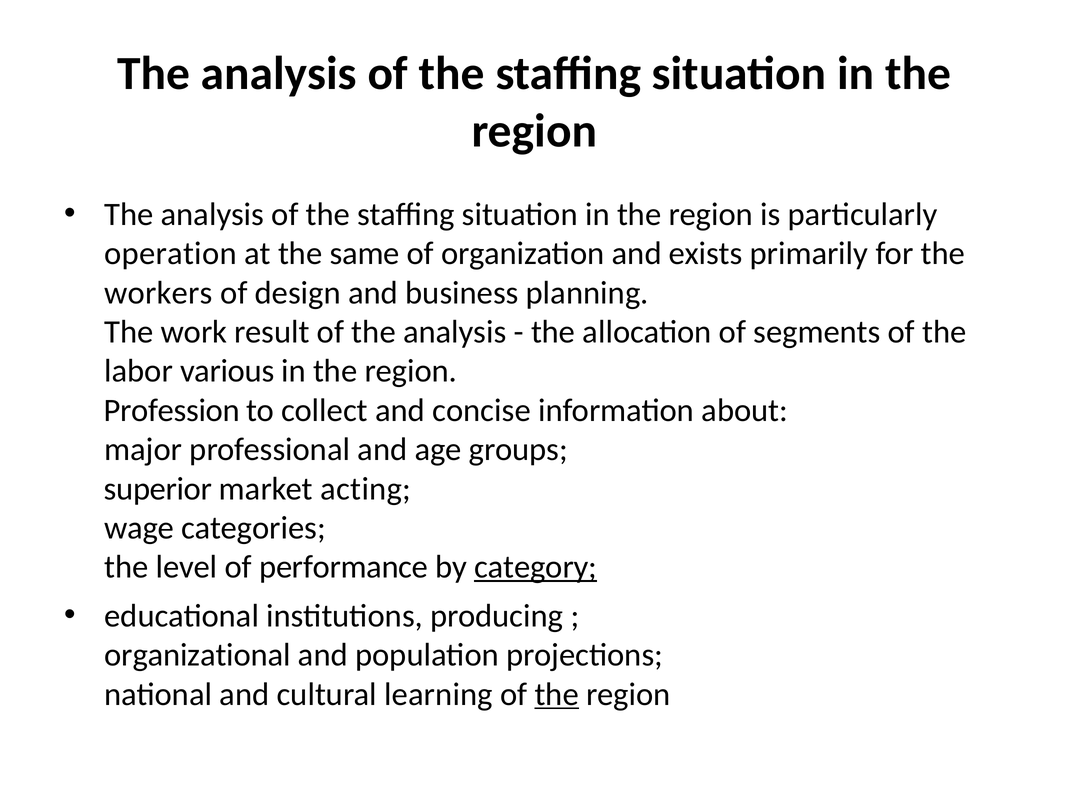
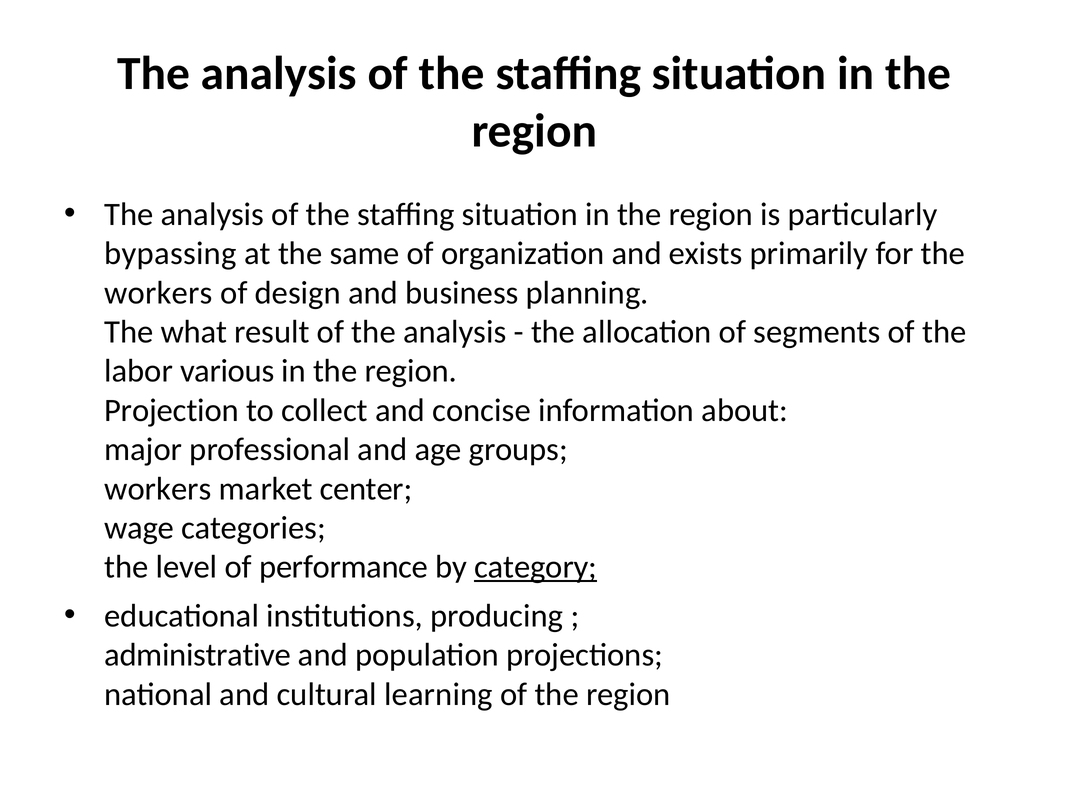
operation: operation -> bypassing
work: work -> what
Profession: Profession -> Projection
superior at (158, 489): superior -> workers
acting: acting -> center
organizational: organizational -> administrative
the at (557, 694) underline: present -> none
